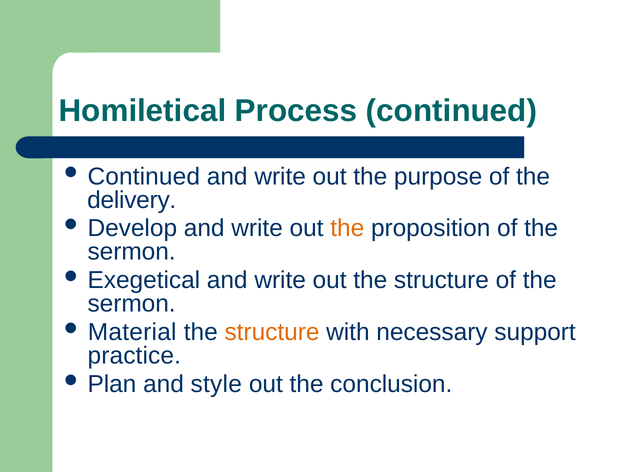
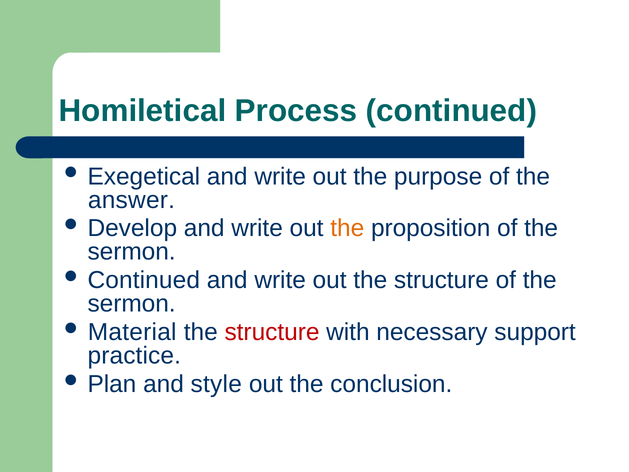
Continued at (144, 176): Continued -> Exegetical
delivery: delivery -> answer
Exegetical at (144, 280): Exegetical -> Continued
structure at (272, 332) colour: orange -> red
